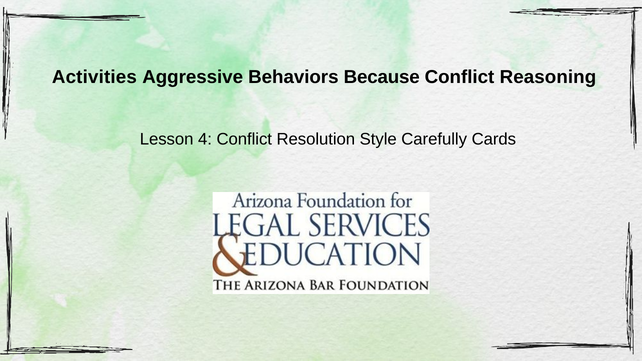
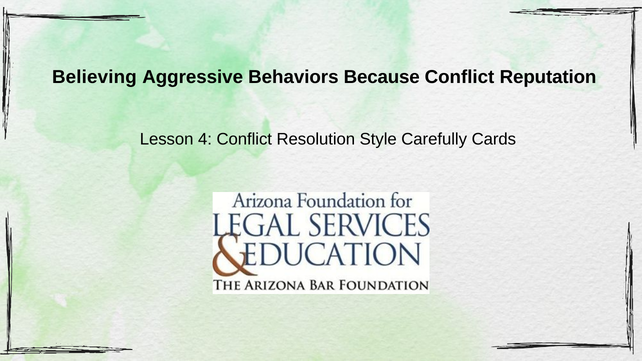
Activities: Activities -> Believing
Reasoning: Reasoning -> Reputation
